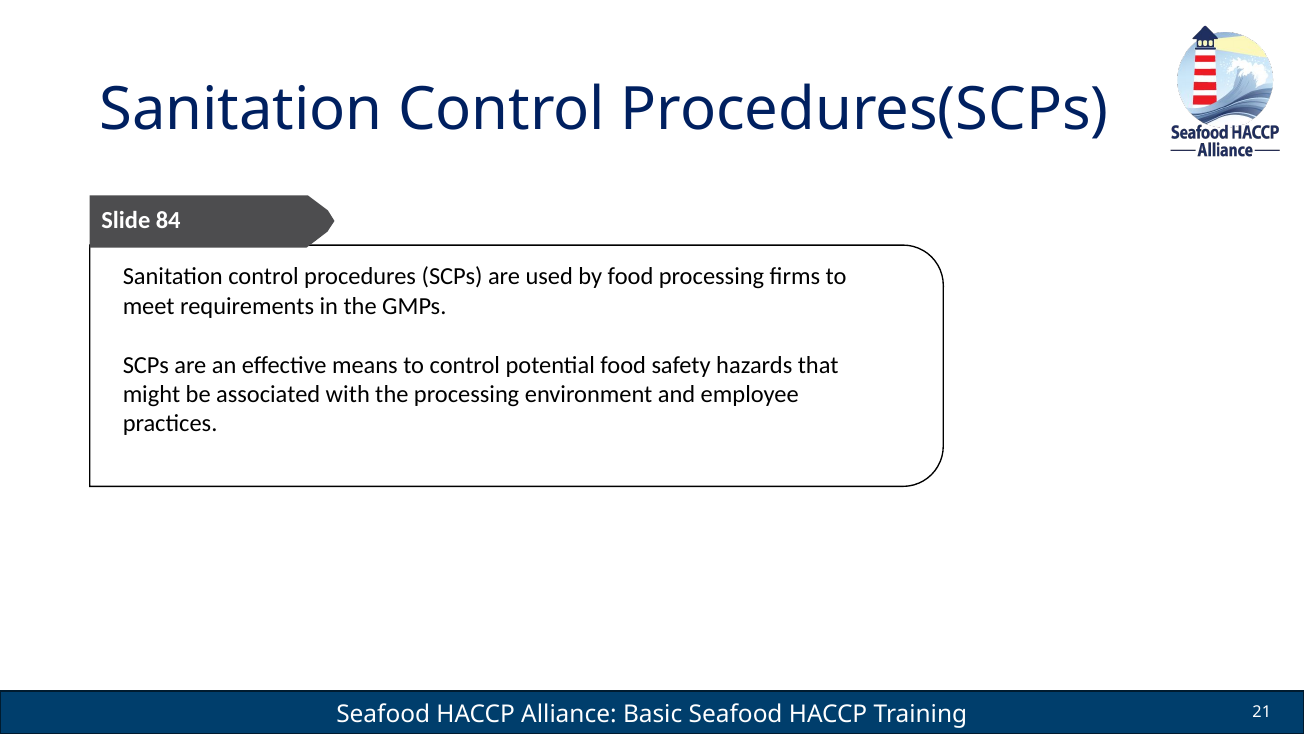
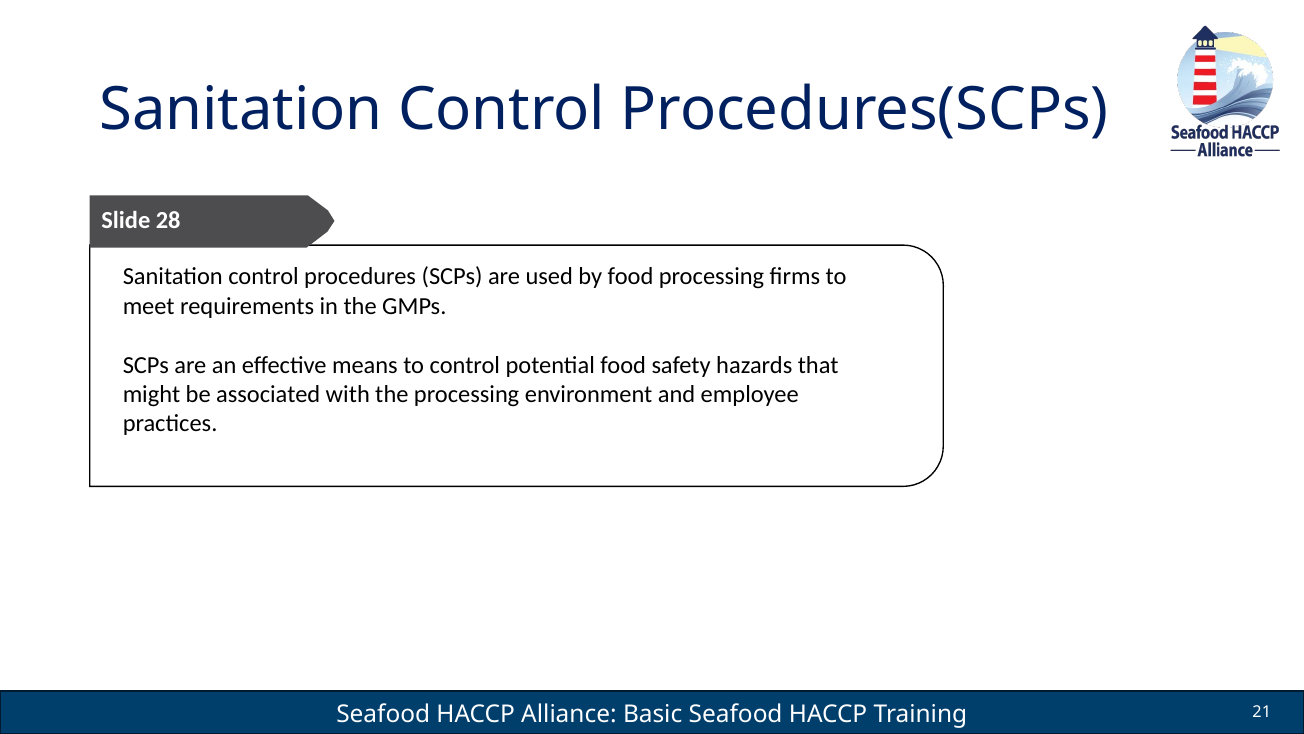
84: 84 -> 28
